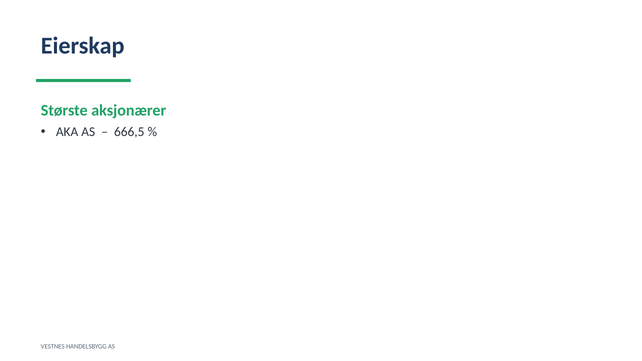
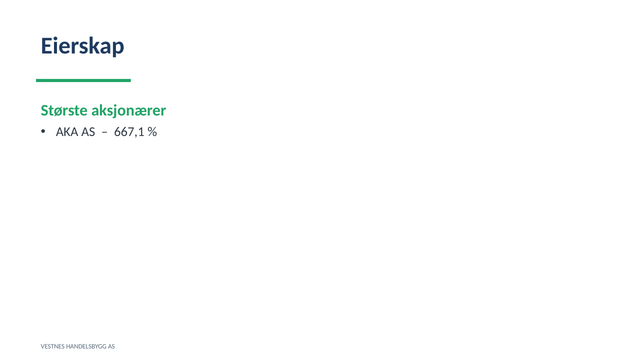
666,5: 666,5 -> 667,1
